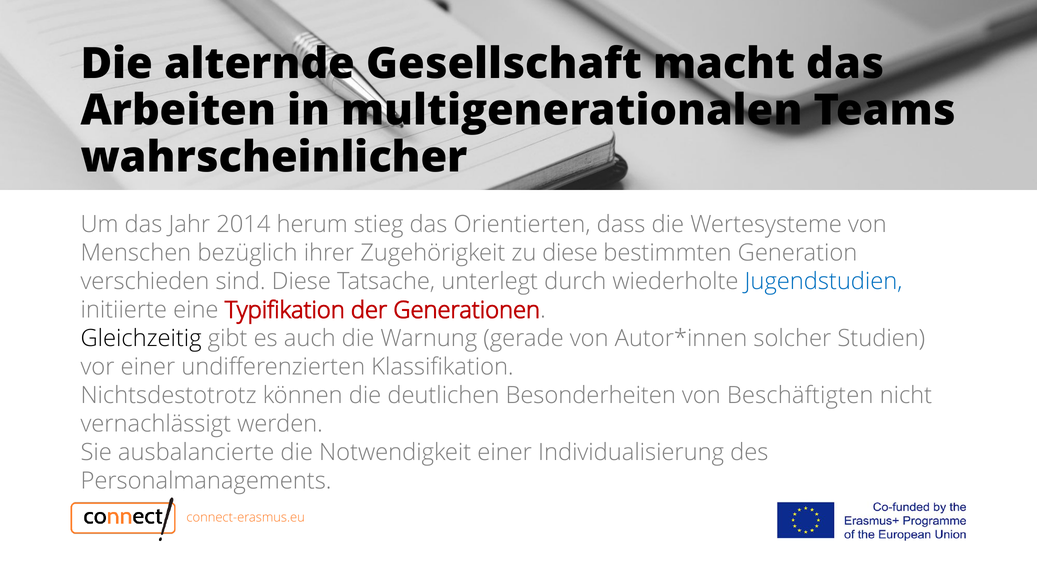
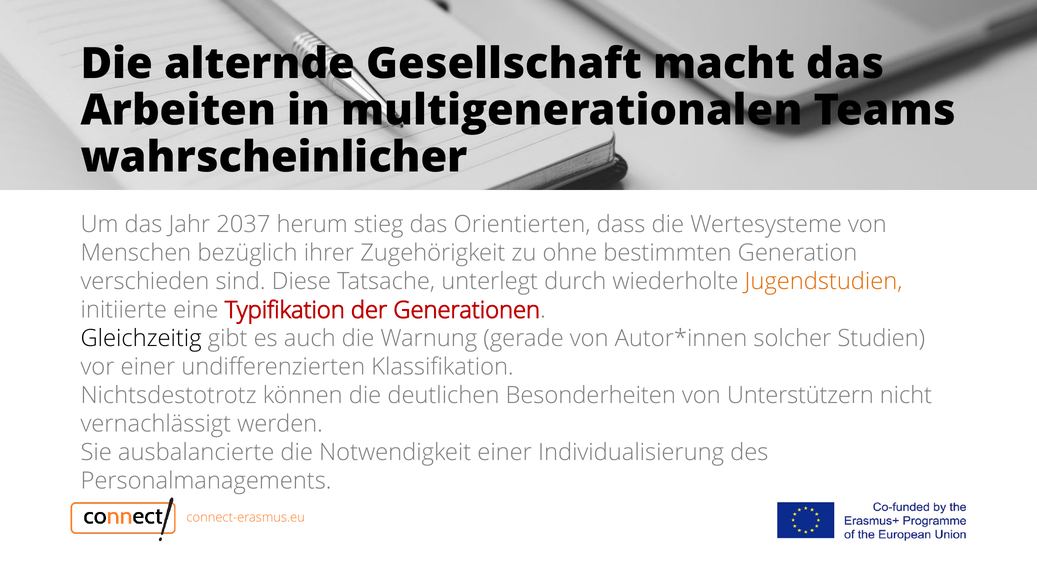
2014: 2014 -> 2037
zu diese: diese -> ohne
Jugendstudien colour: blue -> orange
Beschäftigten: Beschäftigten -> Unterstützern
